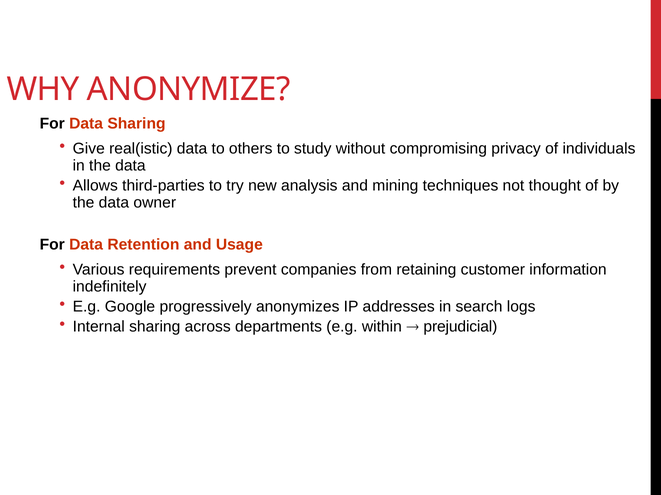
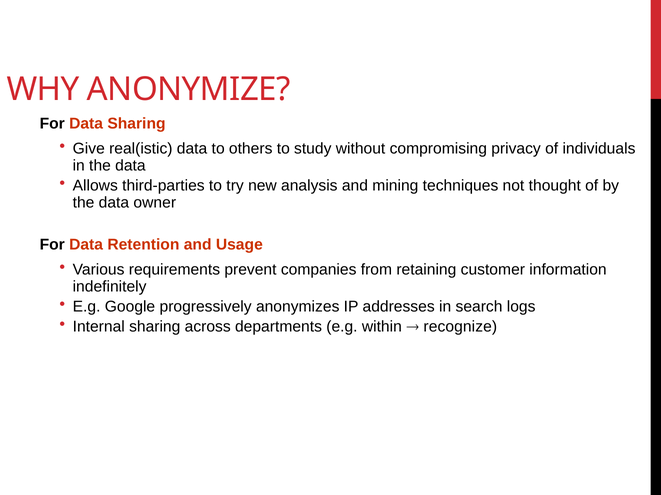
prejudicial: prejudicial -> recognize
